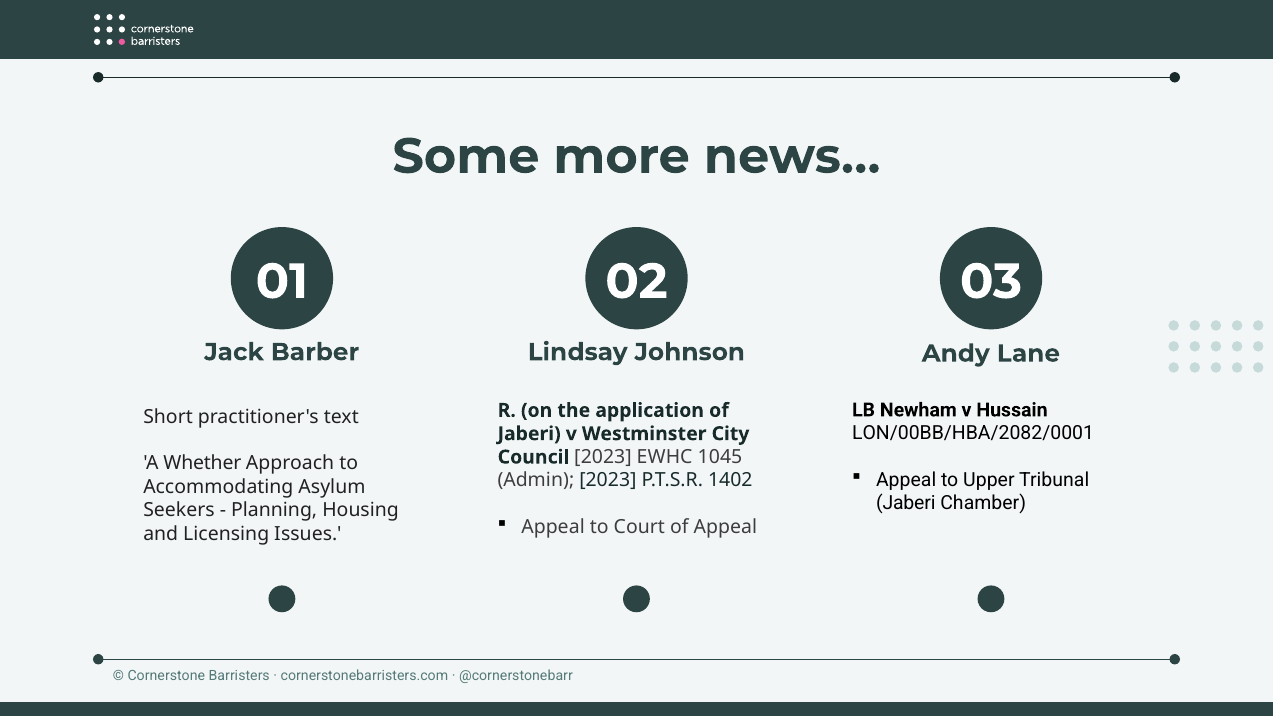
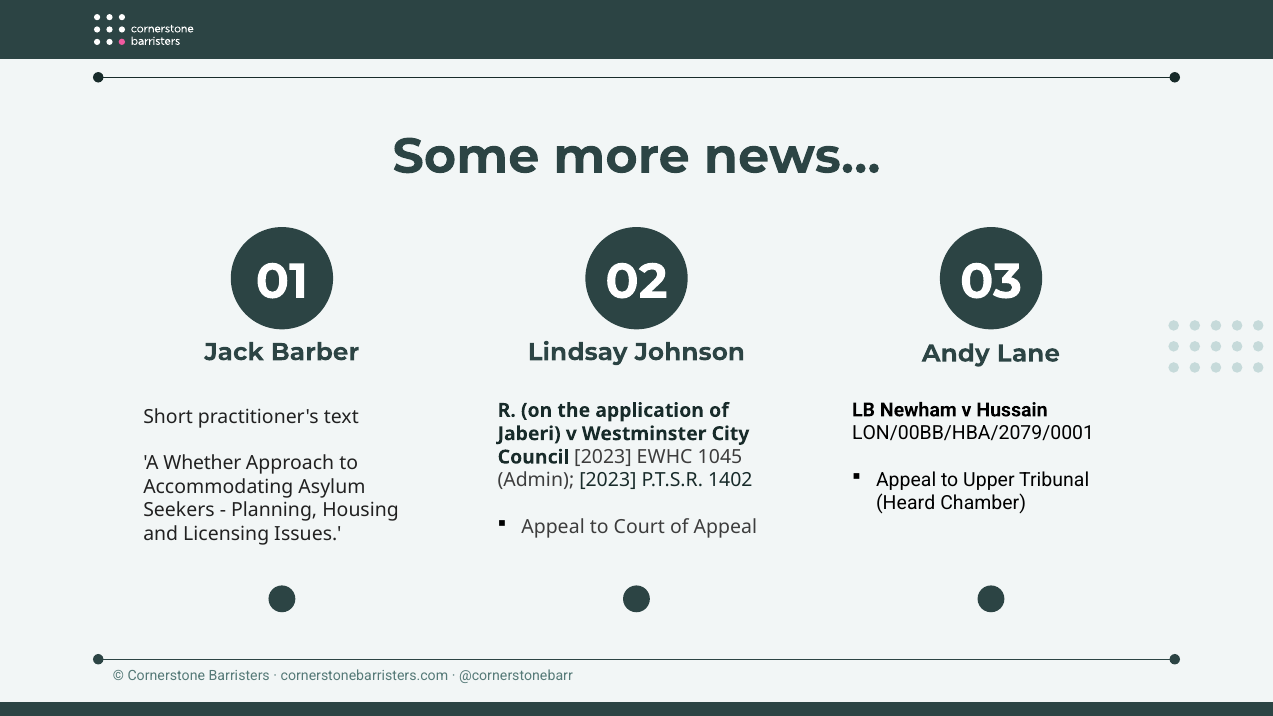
LON/00BB/HBA/2082/0001: LON/00BB/HBA/2082/0001 -> LON/00BB/HBA/2079/0001
Jaberi at (906, 503): Jaberi -> Heard
